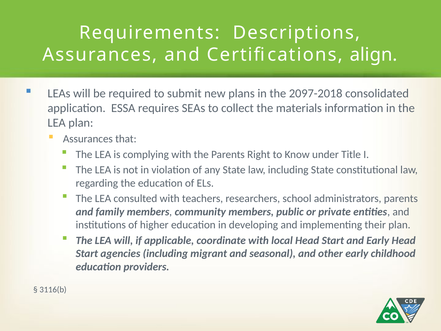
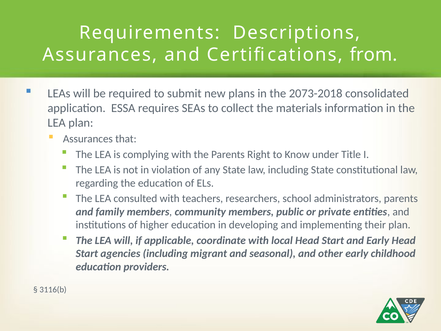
align: align -> from
2097-2018: 2097-2018 -> 2073-2018
